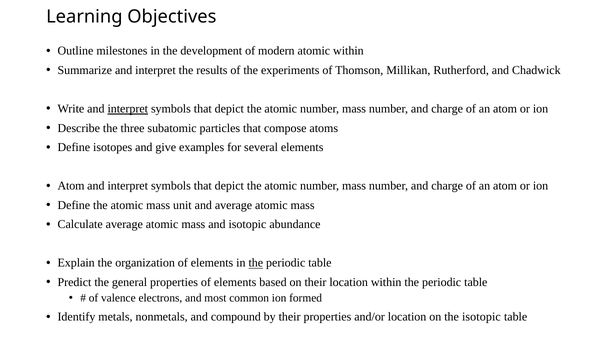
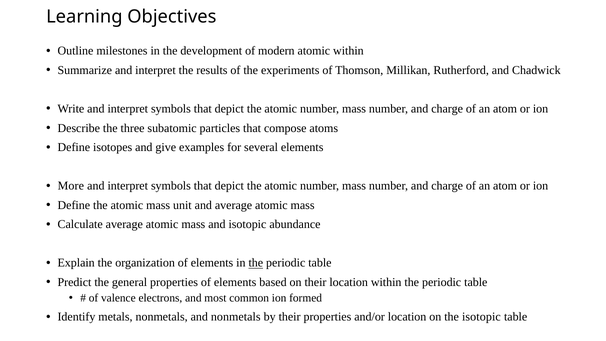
interpret at (128, 109) underline: present -> none
Atom at (71, 186): Atom -> More
and compound: compound -> nonmetals
